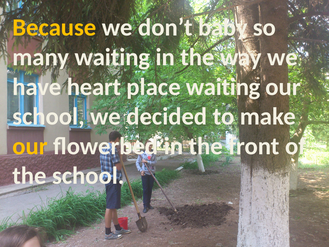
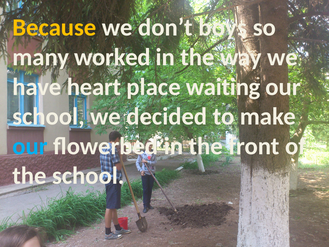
baby: baby -> boys
many waiting: waiting -> worked
our at (30, 146) colour: yellow -> light blue
